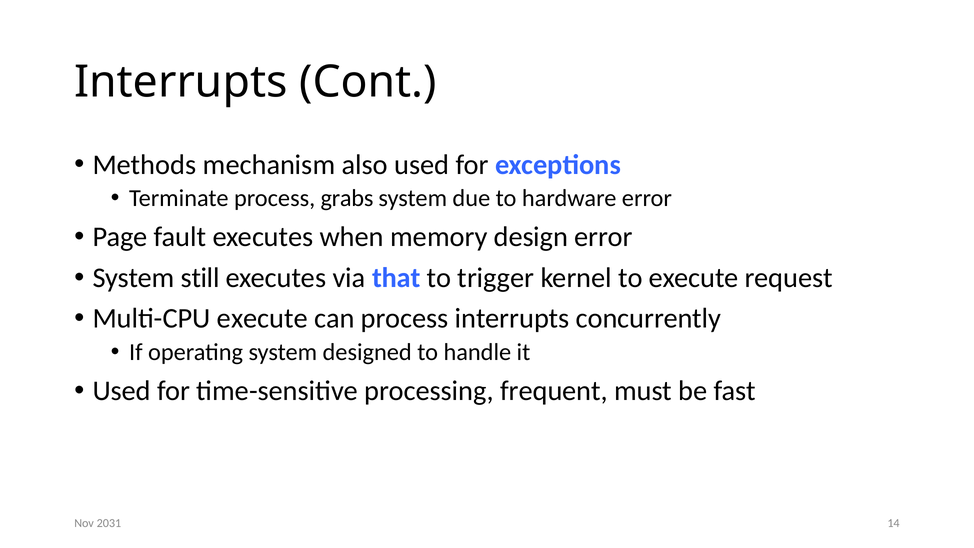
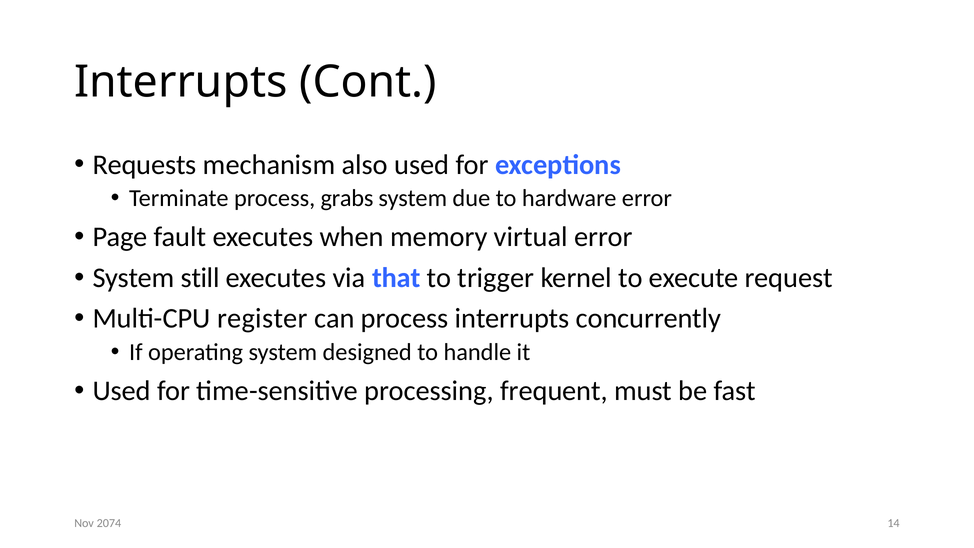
Methods: Methods -> Requests
design: design -> virtual
Multi-CPU execute: execute -> register
2031: 2031 -> 2074
